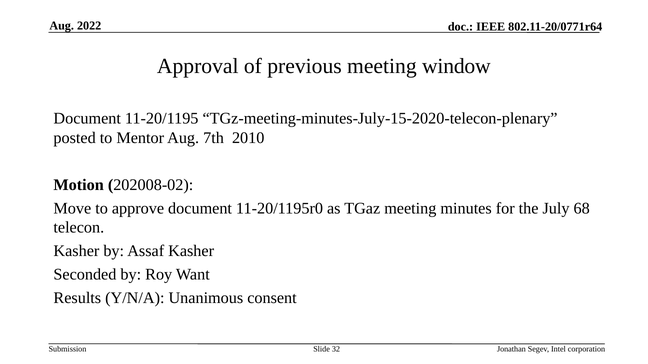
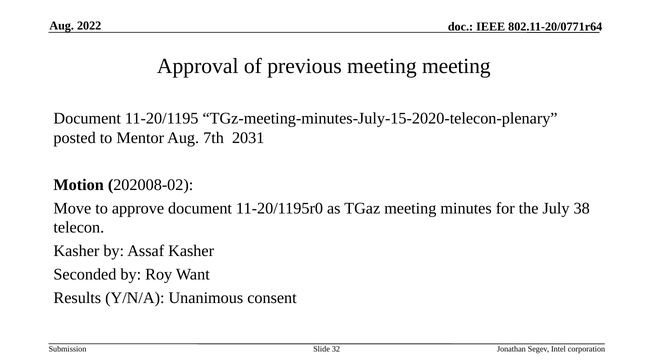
meeting window: window -> meeting
2010: 2010 -> 2031
68: 68 -> 38
